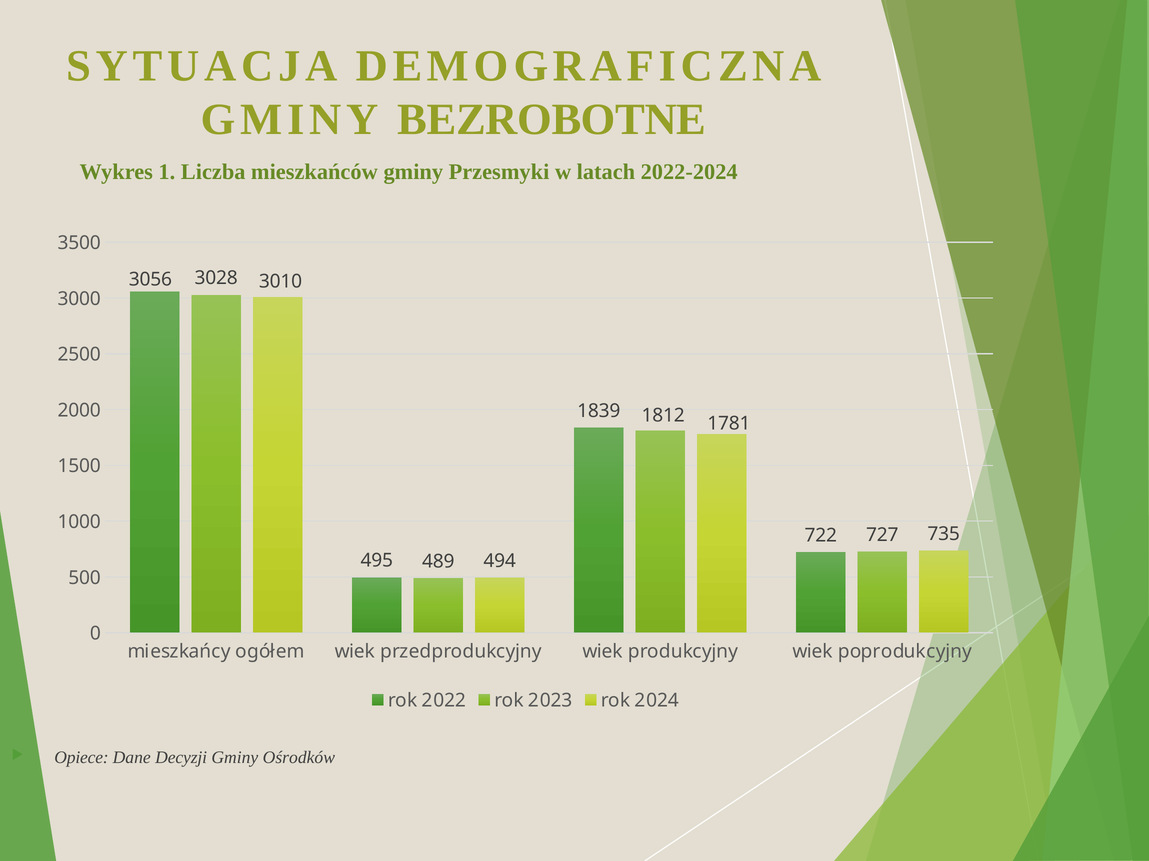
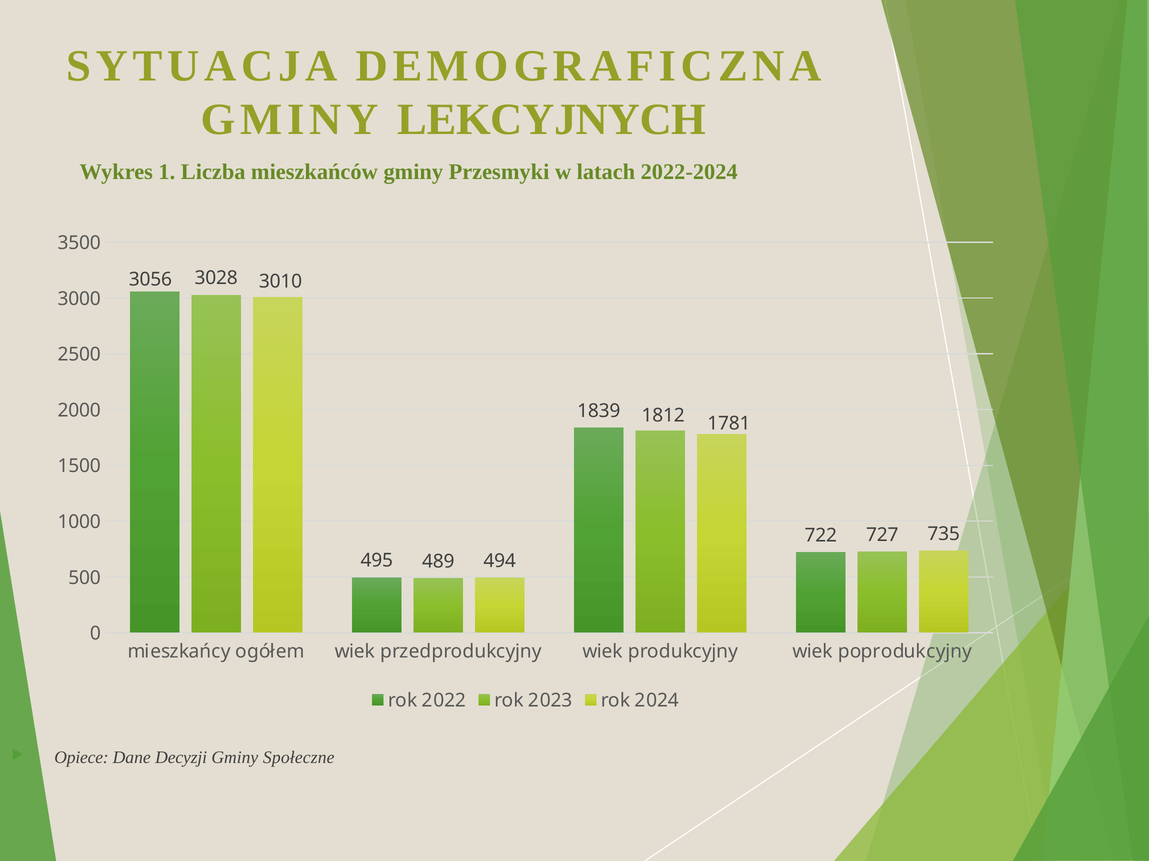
BEZROBOTNE: BEZROBOTNE -> LEKCYJNYCH
Ośrodków: Ośrodków -> Społeczne
